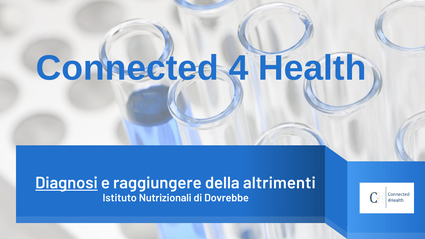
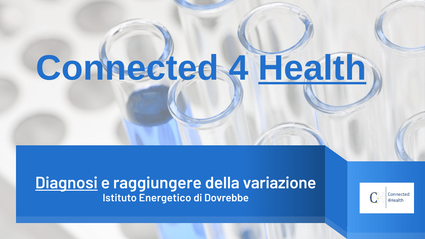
Health underline: none -> present
altrimenti: altrimenti -> variazione
Nutrizionali: Nutrizionali -> Energetico
